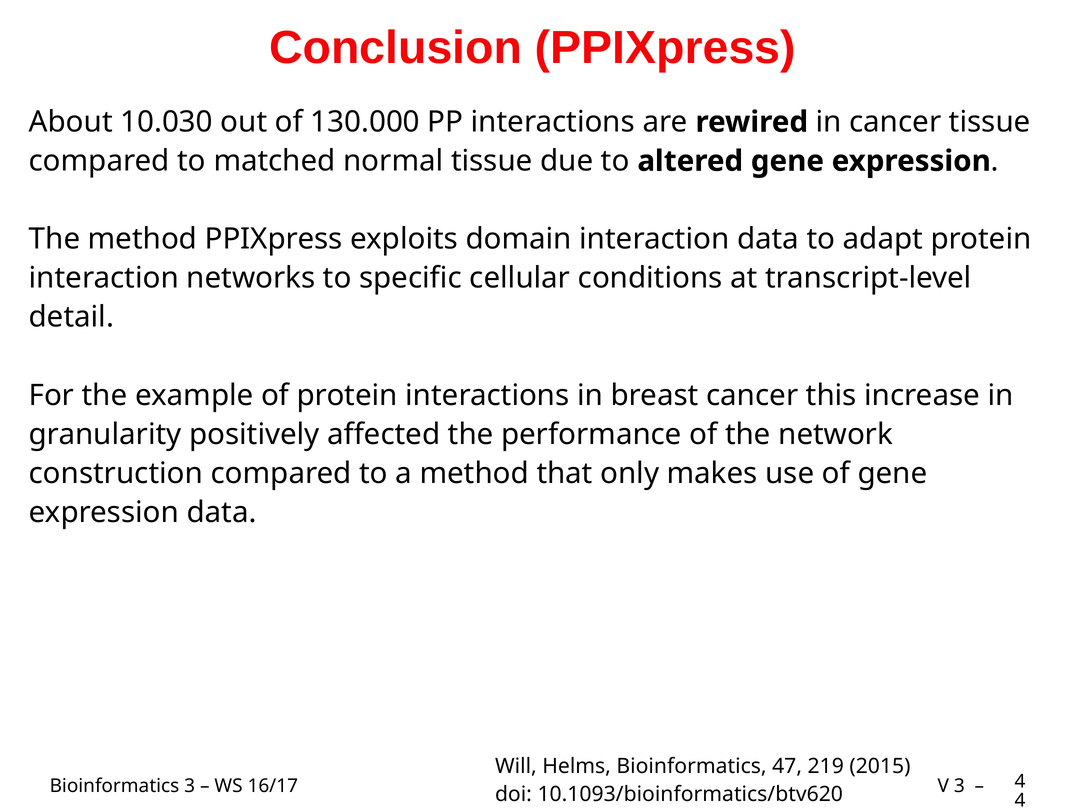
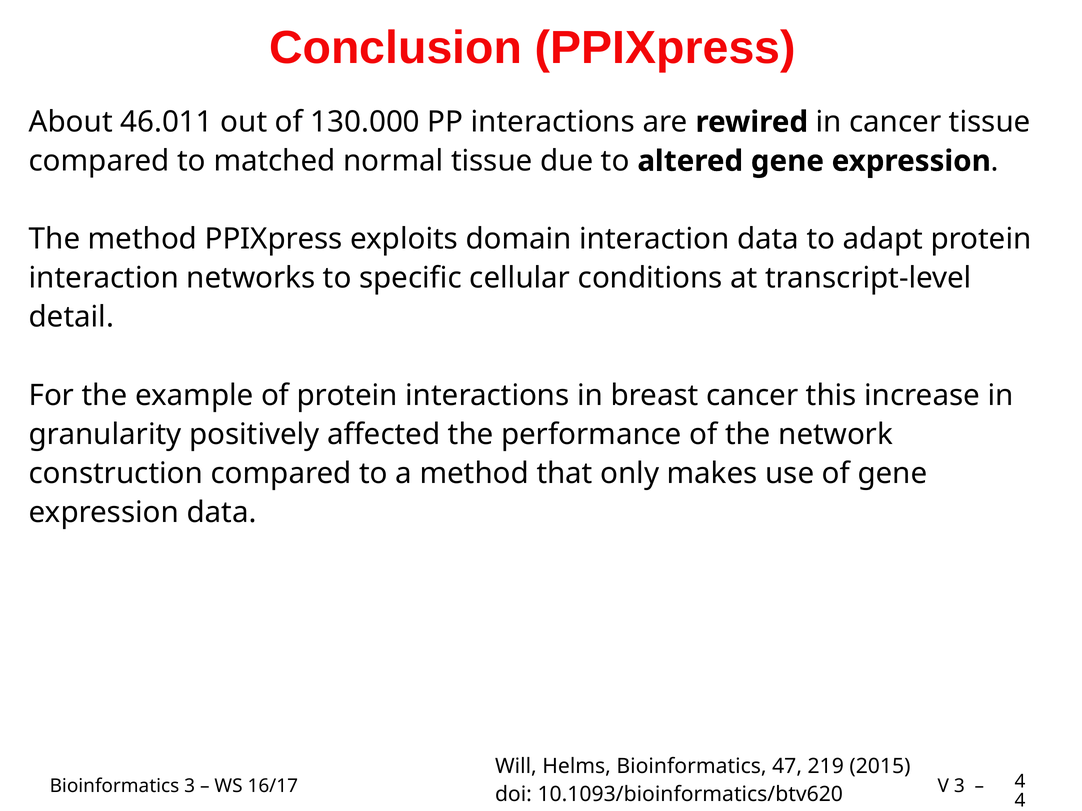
10.030: 10.030 -> 46.011
